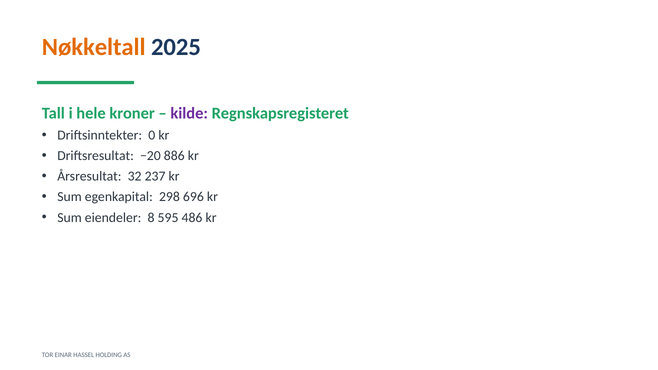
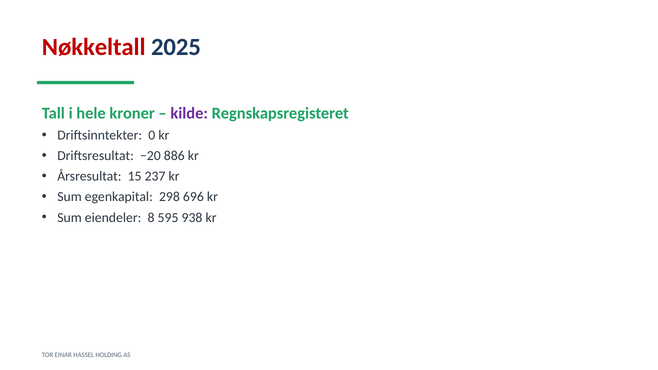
Nøkkeltall colour: orange -> red
32: 32 -> 15
486: 486 -> 938
